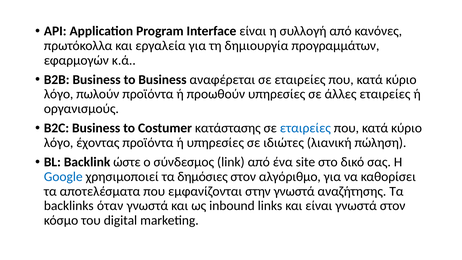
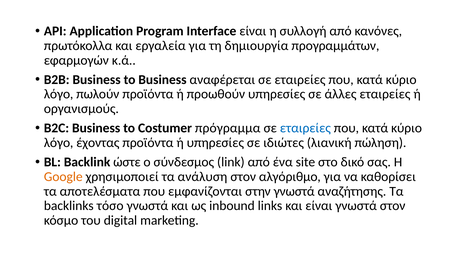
κατάστασης: κατάστασης -> πρόγραμμα
Google colour: blue -> orange
δημόσιες: δημόσιες -> ανάλυση
όταν: όταν -> τόσο
